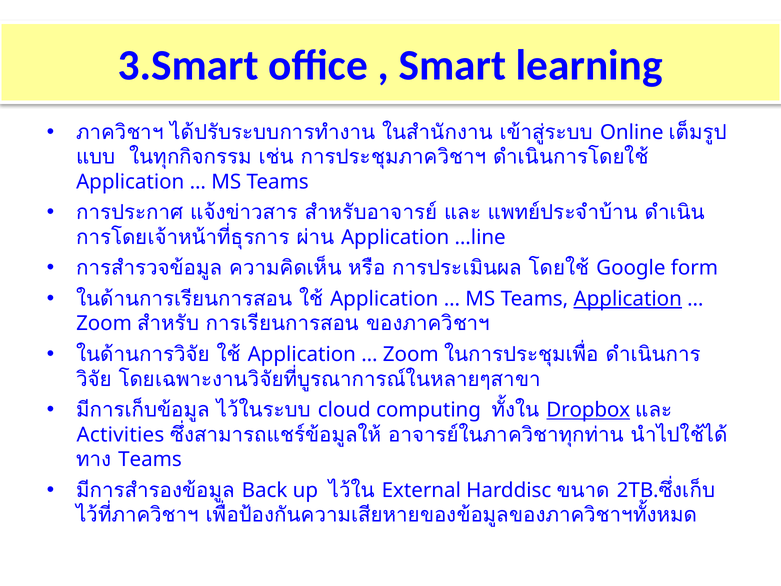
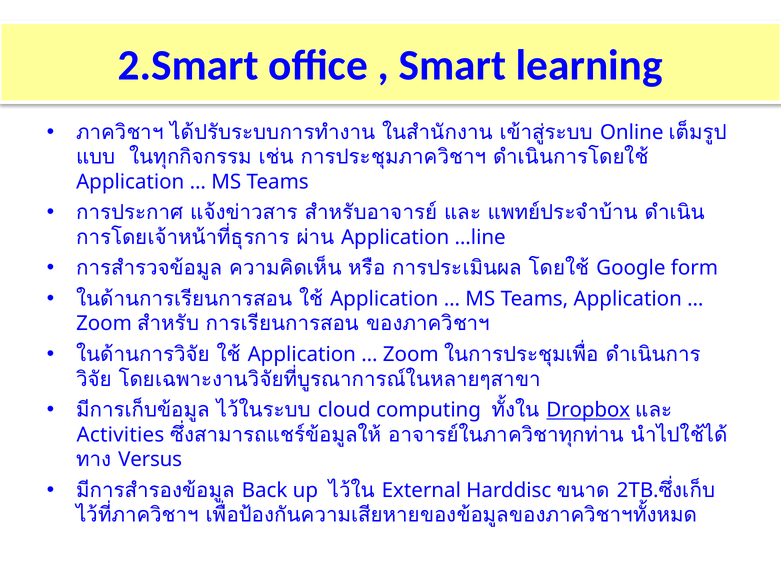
3.Smart: 3.Smart -> 2.Smart
Application at (628, 299) underline: present -> none
Teams at (150, 459): Teams -> Versus
